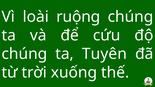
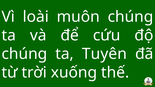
ruộng: ruộng -> muôn
